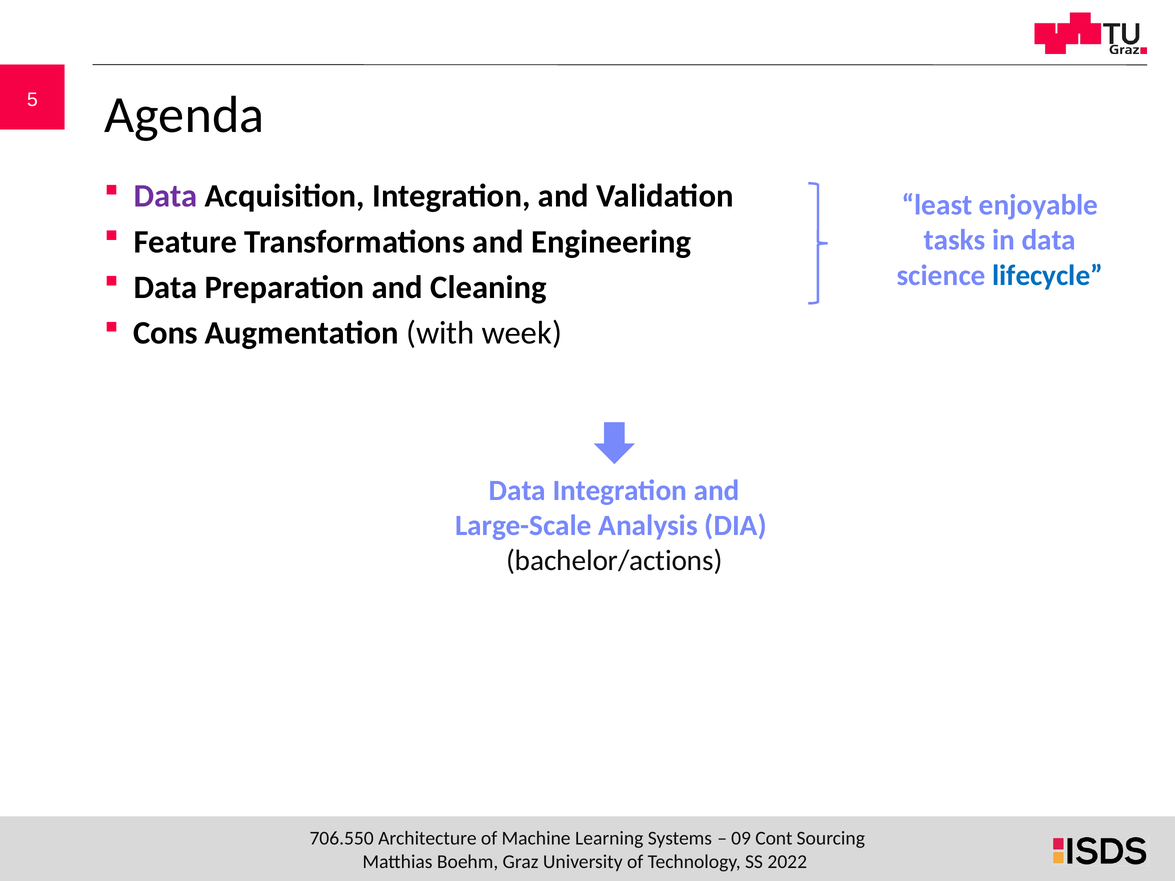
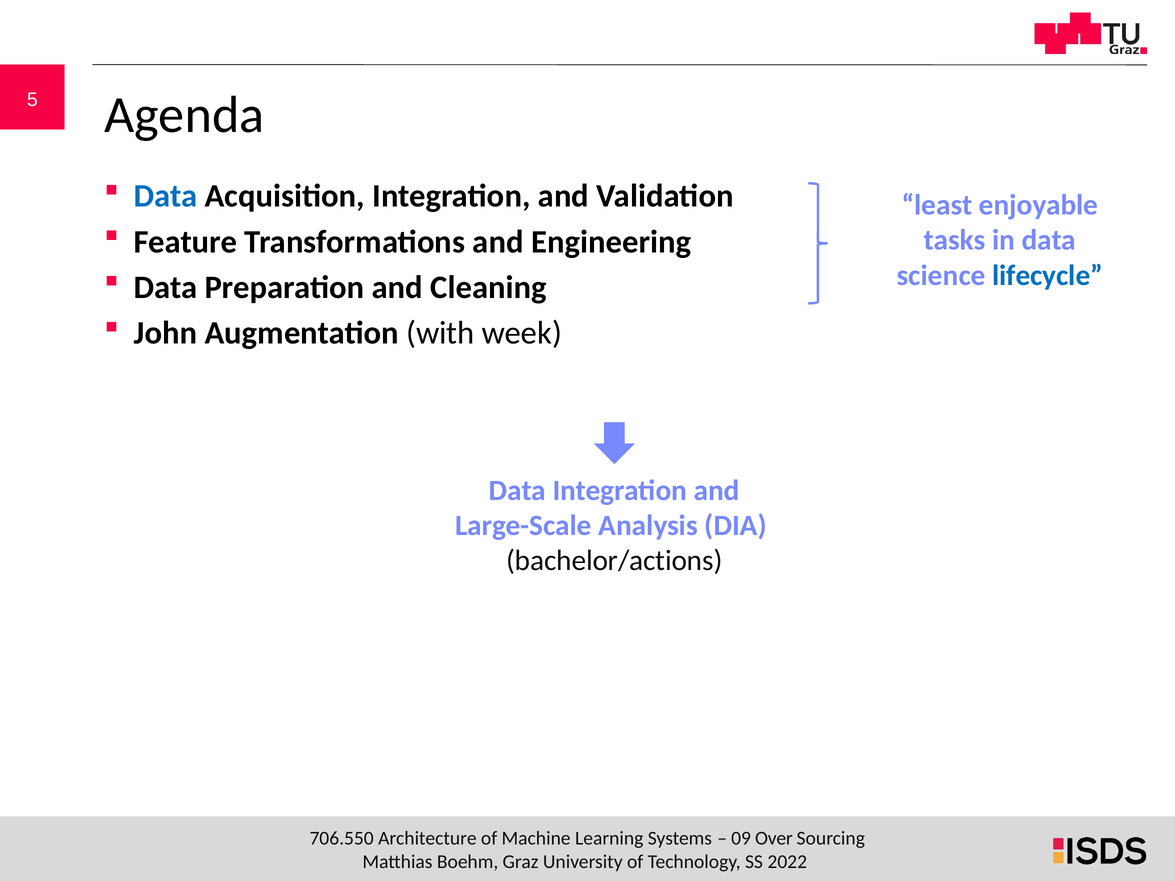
Data at (166, 196) colour: purple -> blue
Cons: Cons -> John
Cont: Cont -> Over
